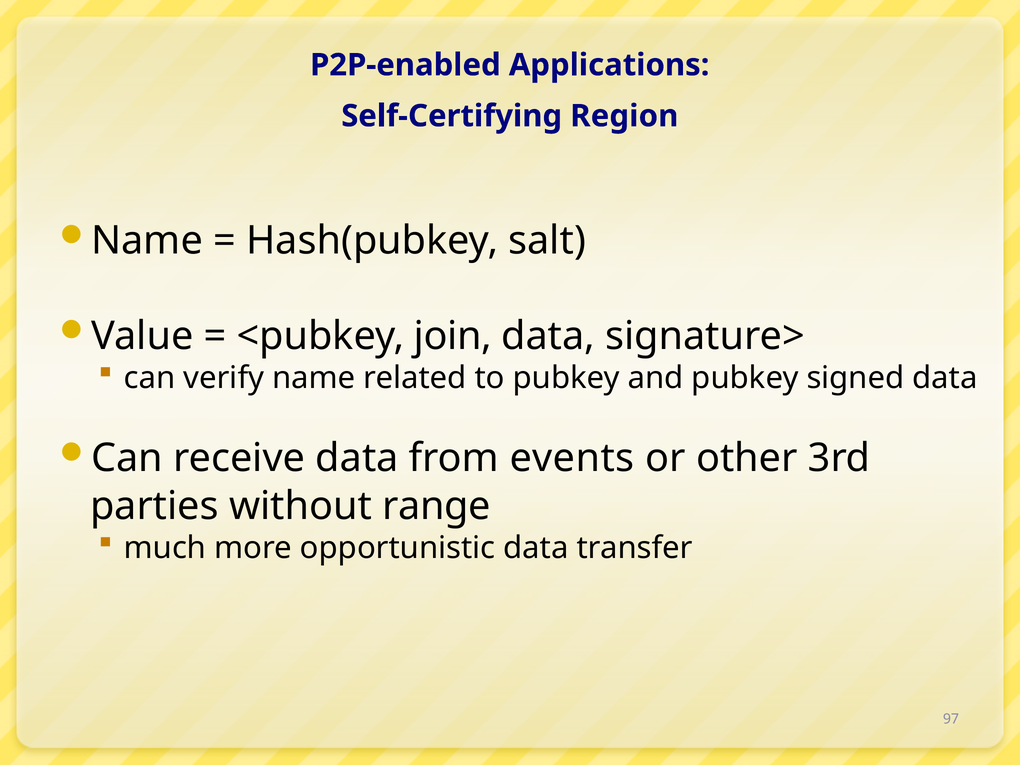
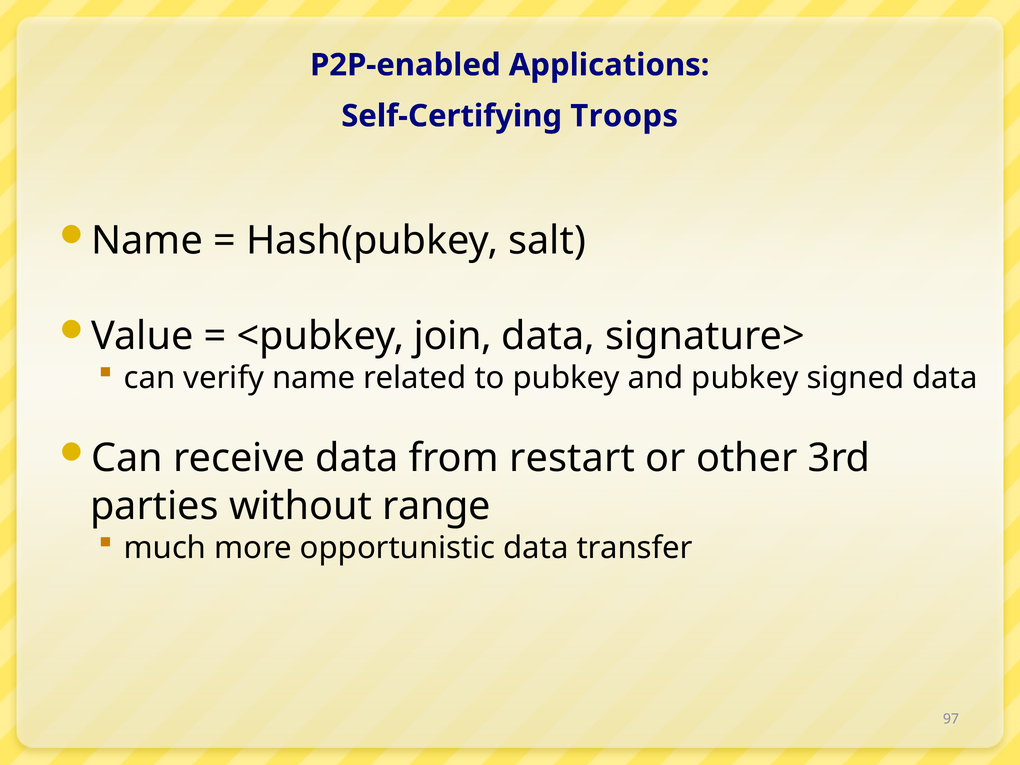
Region: Region -> Troops
events: events -> restart
